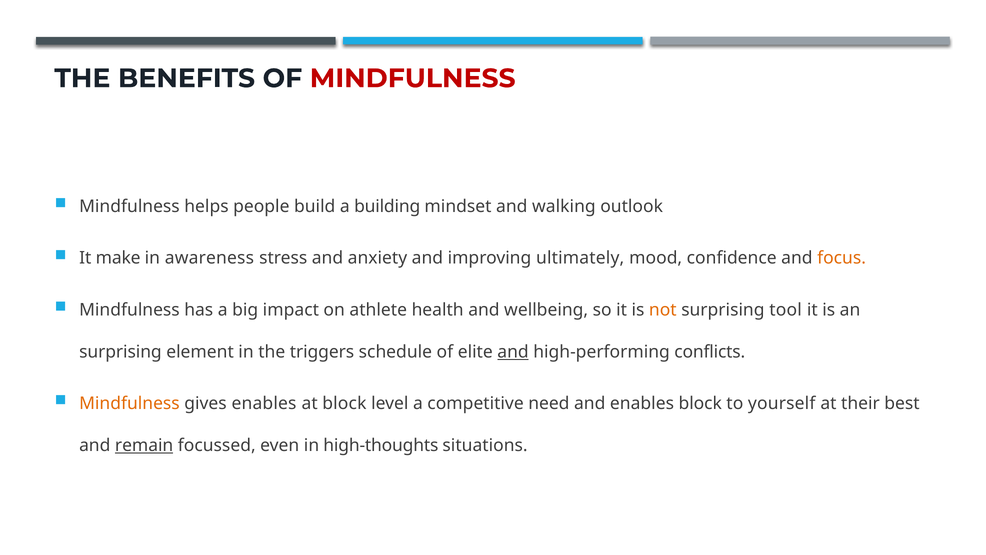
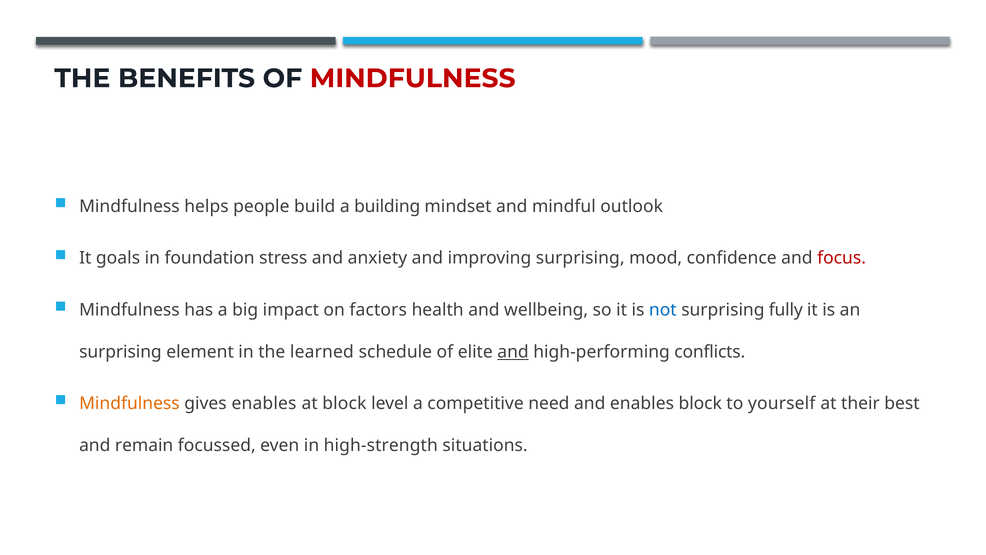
walking: walking -> mindful
make: make -> goals
awareness: awareness -> foundation
improving ultimately: ultimately -> surprising
focus colour: orange -> red
athlete: athlete -> factors
not colour: orange -> blue
tool: tool -> fully
triggers: triggers -> learned
remain underline: present -> none
high-thoughts: high-thoughts -> high-strength
